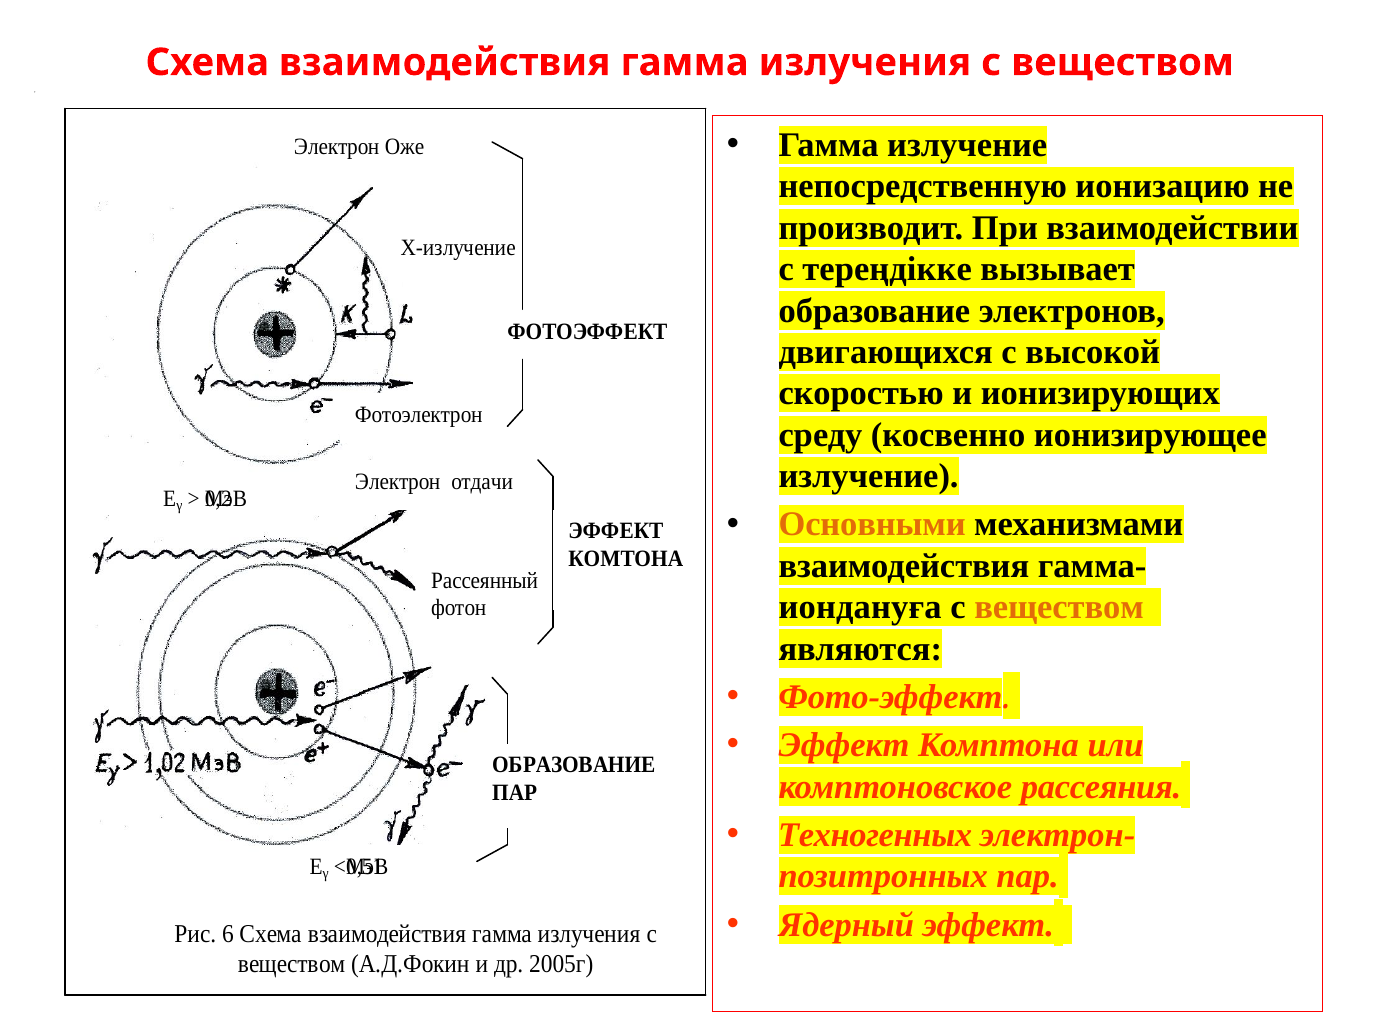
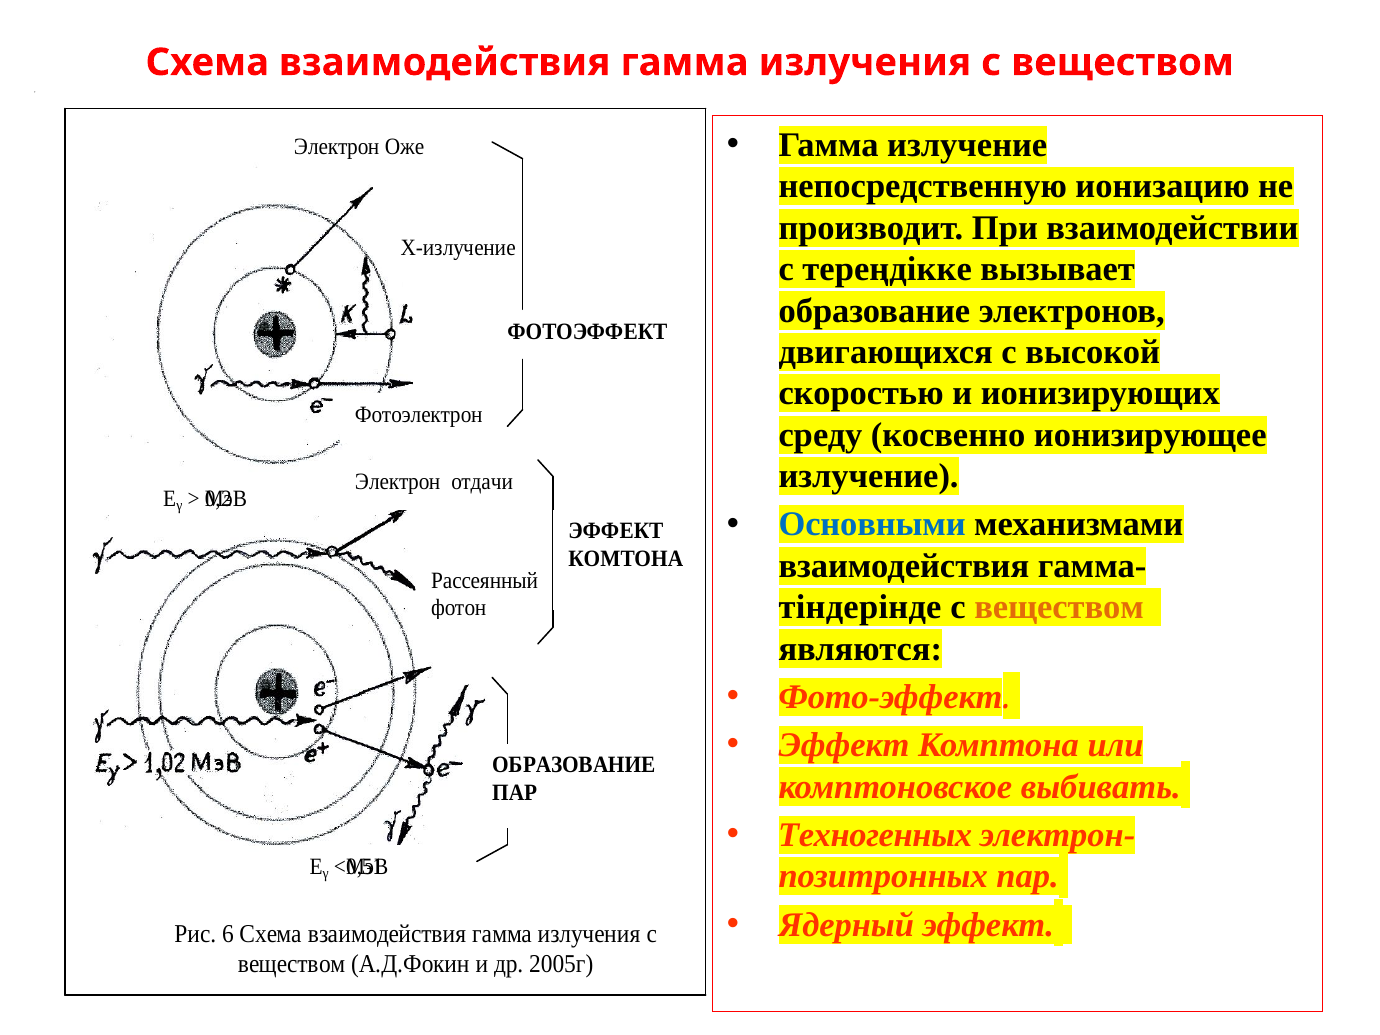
Основными colour: orange -> blue
иондануға: иондануға -> тіндерінде
рассеяния: рассеяния -> выбивать
